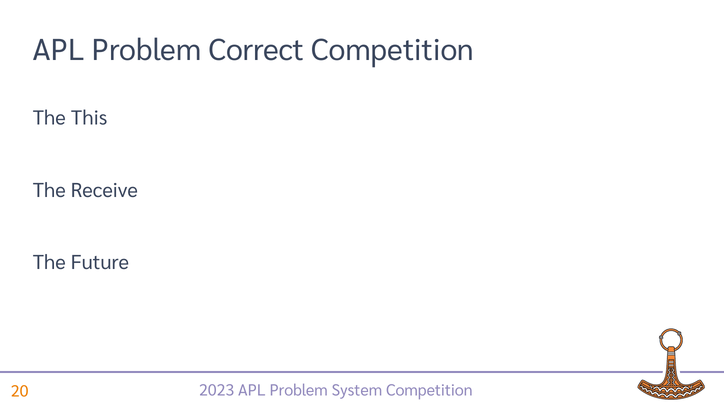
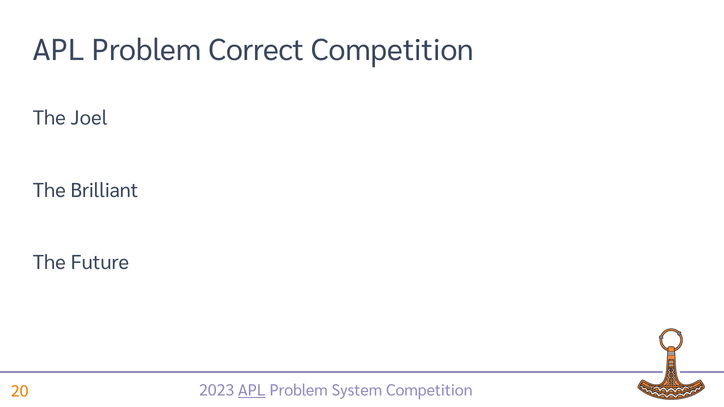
This: This -> Joel
Receive: Receive -> Brilliant
APL at (252, 391) underline: none -> present
